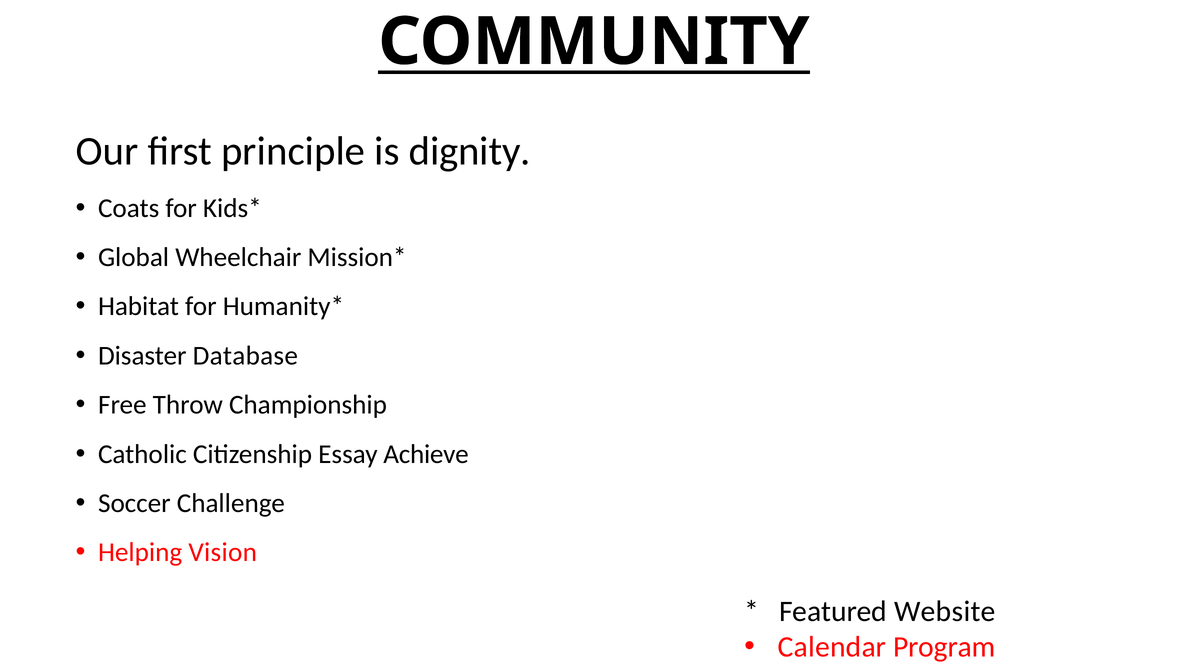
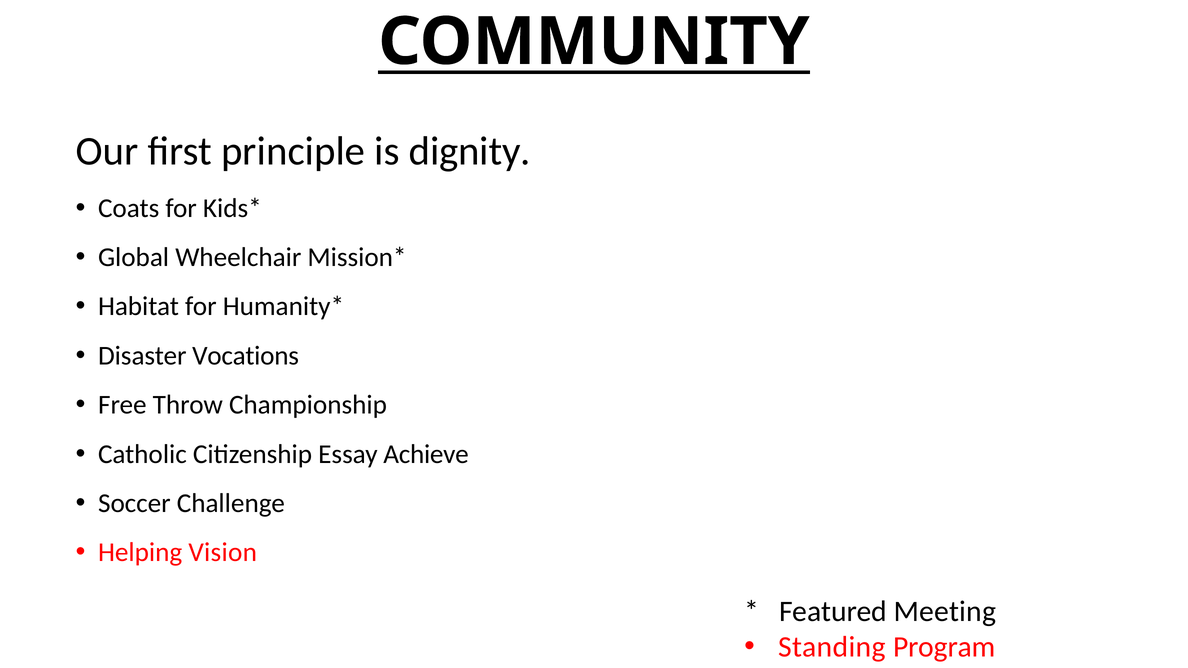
Database: Database -> Vocations
Website: Website -> Meeting
Calendar: Calendar -> Standing
